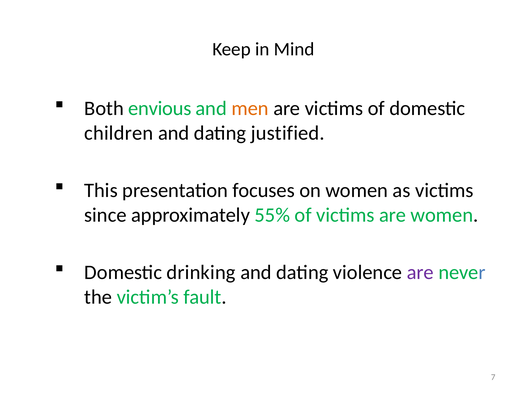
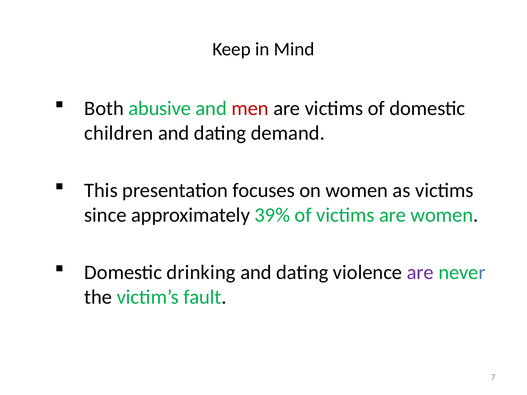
envious: envious -> abusive
men colour: orange -> red
justified: justified -> demand
55%: 55% -> 39%
